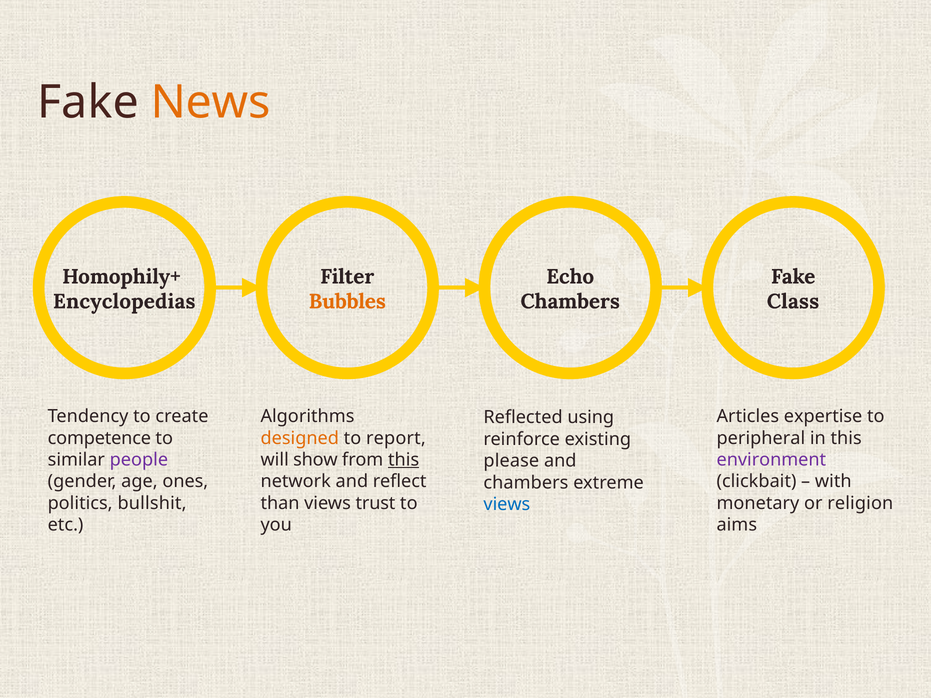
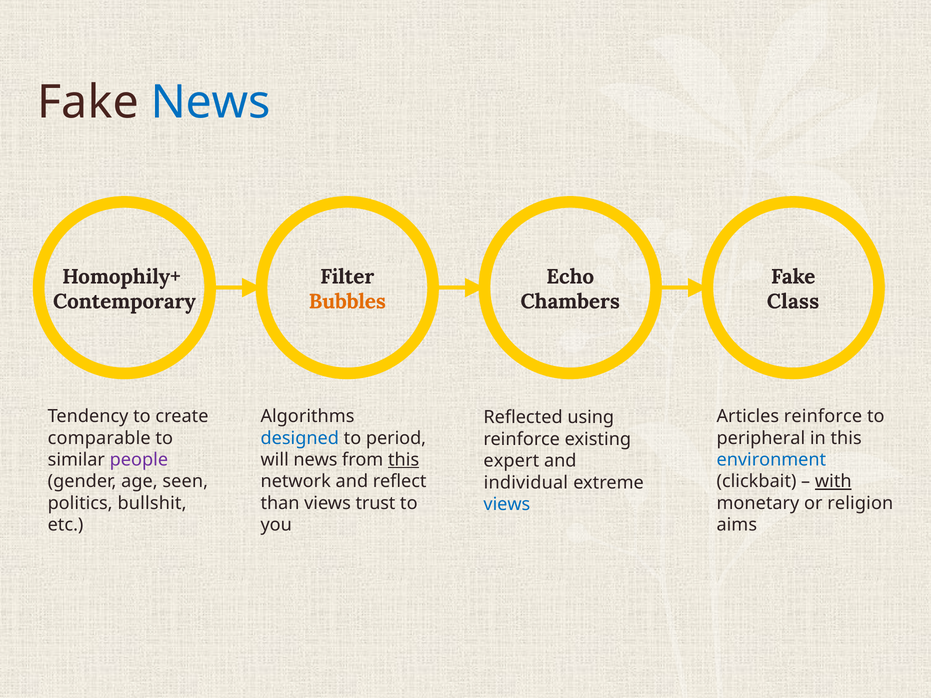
News at (211, 103) colour: orange -> blue
Encyclopedias: Encyclopedias -> Contemporary
Articles expertise: expertise -> reinforce
competence: competence -> comparable
designed colour: orange -> blue
report: report -> period
will show: show -> news
environment colour: purple -> blue
please: please -> expert
ones: ones -> seen
with underline: none -> present
chambers at (526, 483): chambers -> individual
